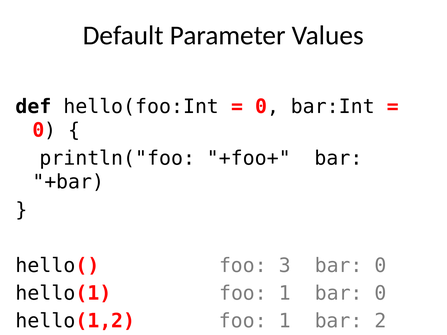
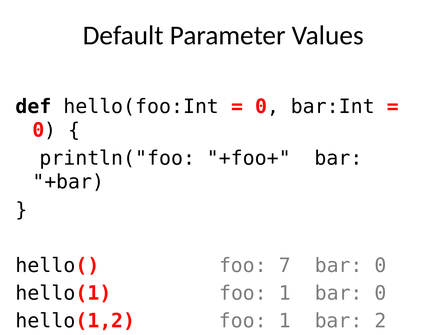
3: 3 -> 7
